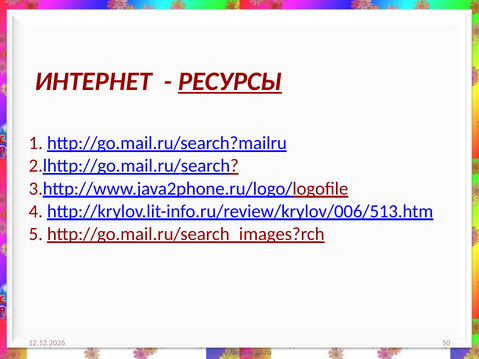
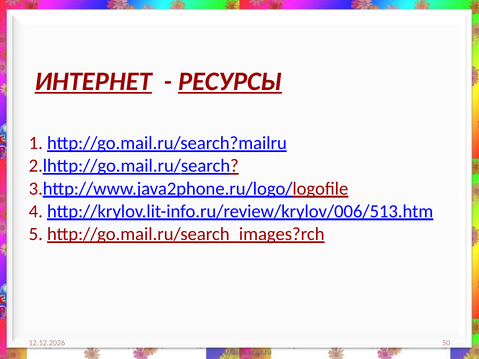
ИНТЕРНЕТ underline: none -> present
